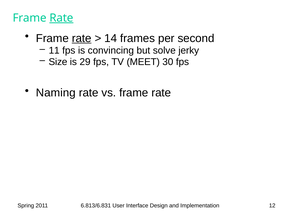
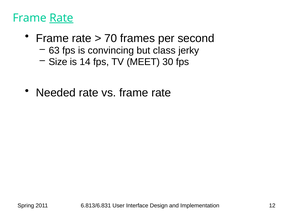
rate at (82, 38) underline: present -> none
14: 14 -> 70
11: 11 -> 63
solve: solve -> class
29: 29 -> 14
Naming: Naming -> Needed
